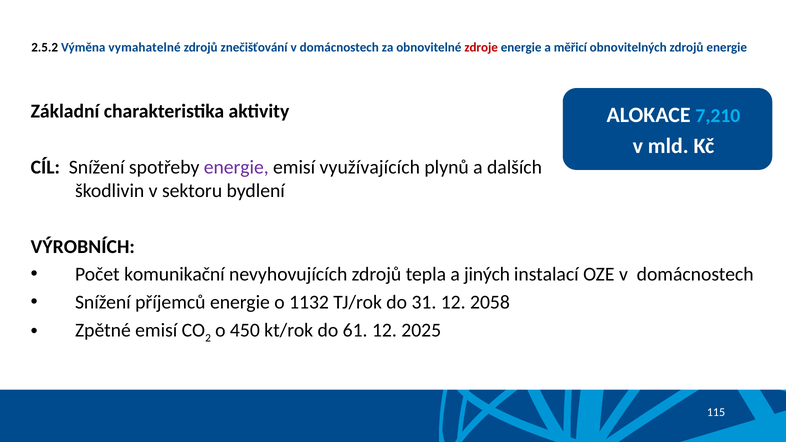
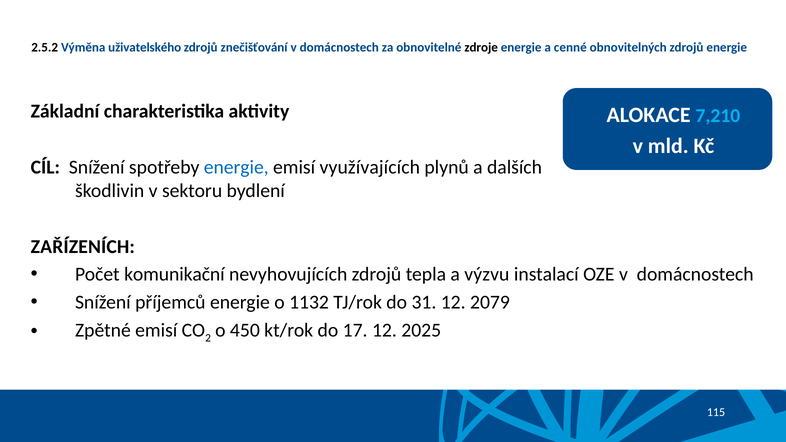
vymahatelné: vymahatelné -> uživatelského
zdroje colour: red -> black
měřicí: měřicí -> cenné
energie at (236, 167) colour: purple -> blue
VÝROBNÍCH: VÝROBNÍCH -> ZAŘÍZENÍCH
jiných: jiných -> výzvu
2058: 2058 -> 2079
61: 61 -> 17
